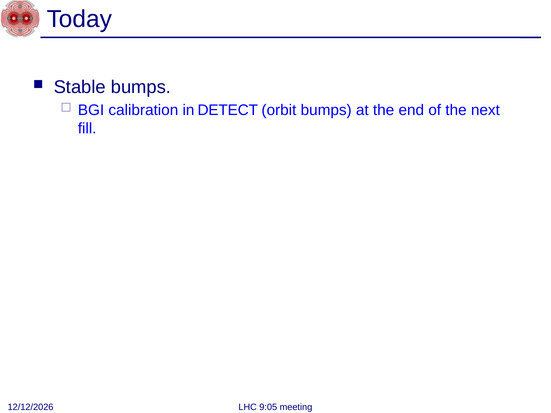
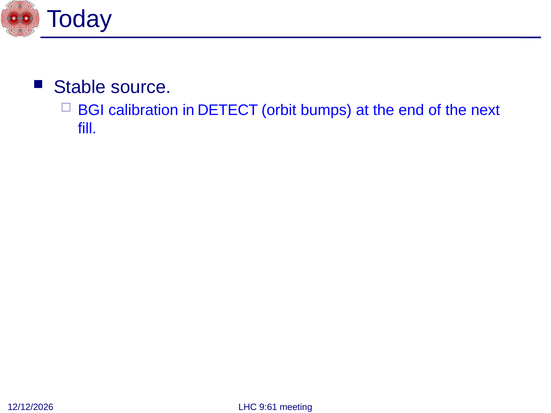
Stable bumps: bumps -> source
9:05: 9:05 -> 9:61
